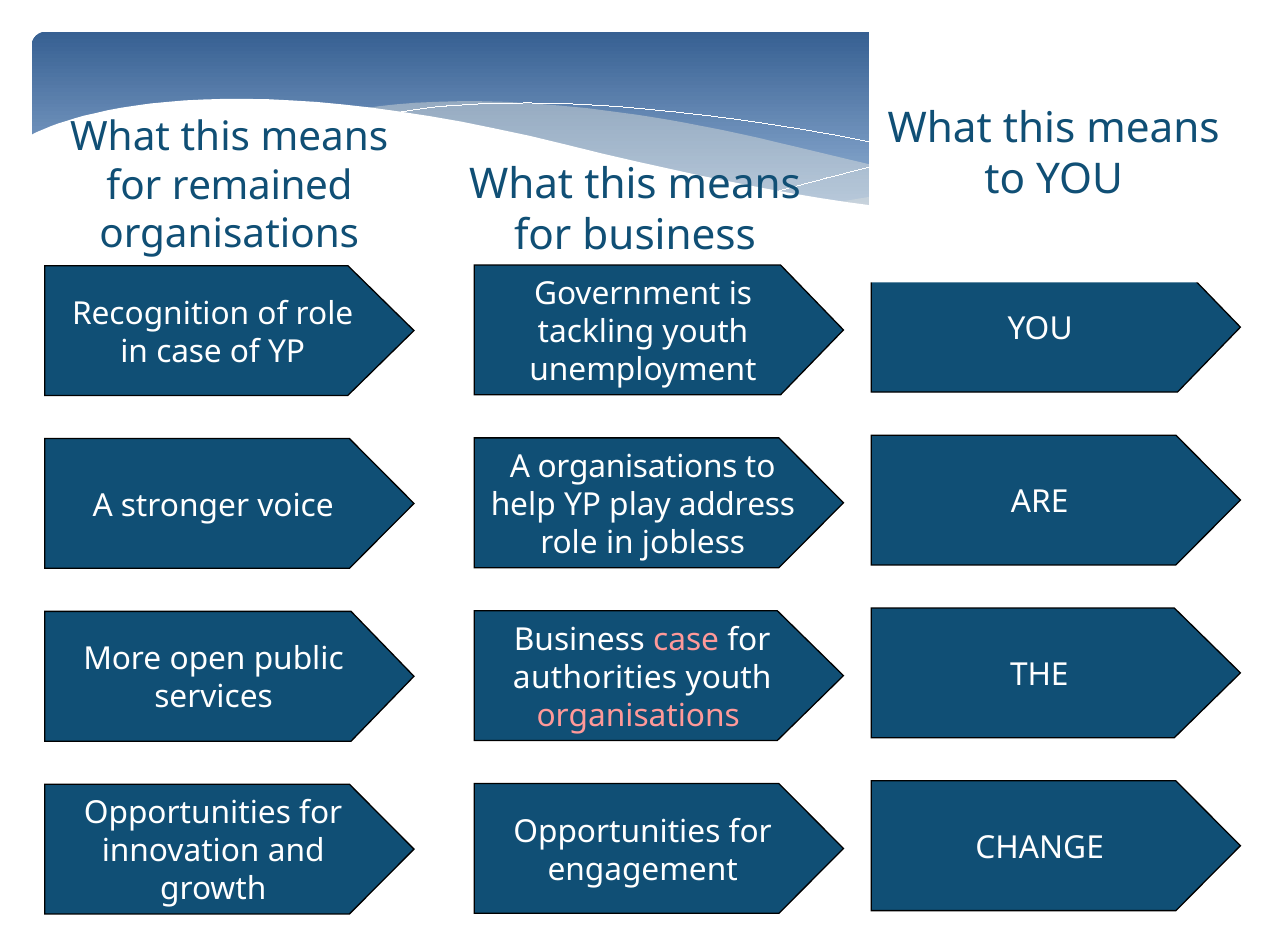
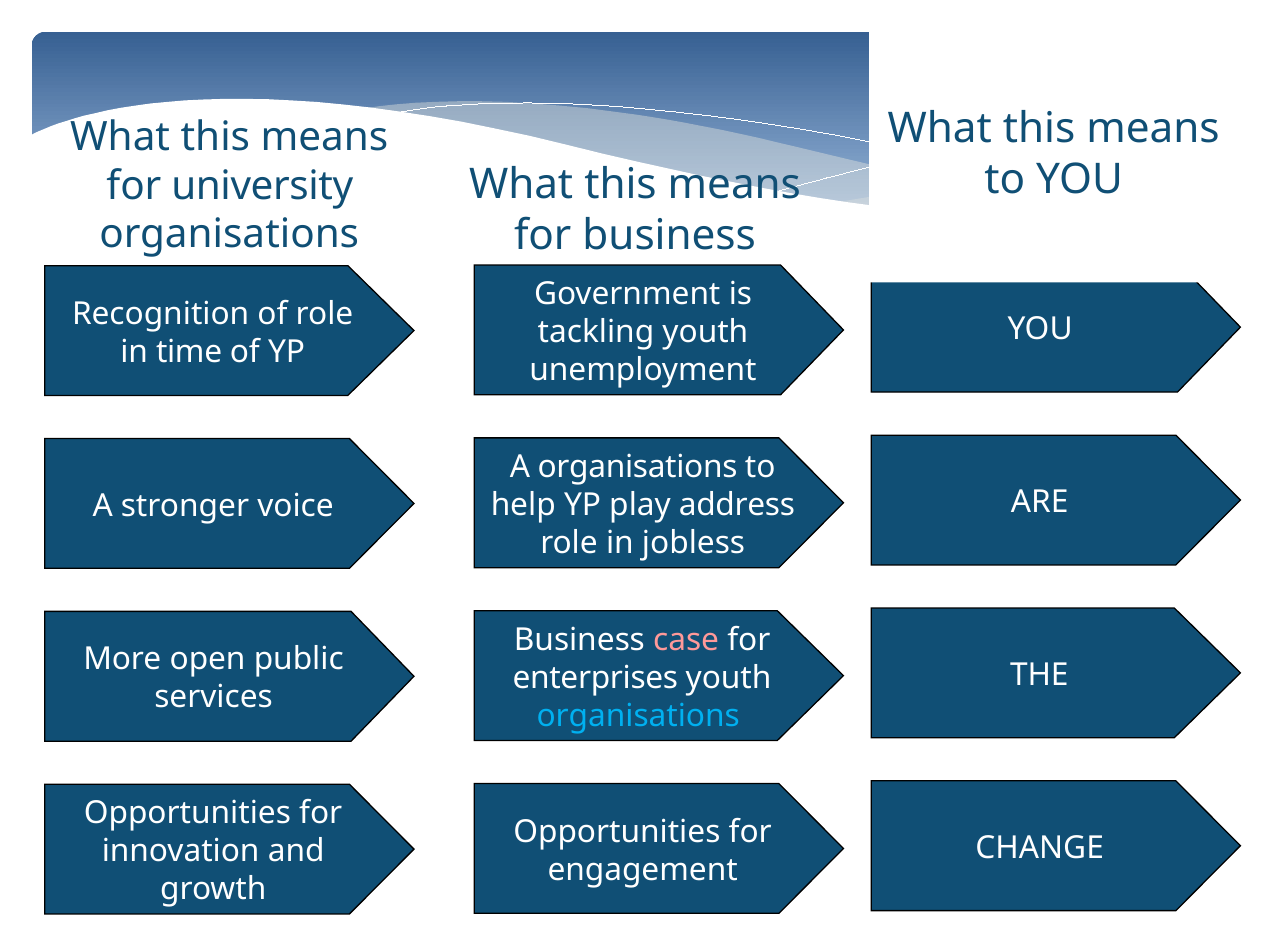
remained: remained -> university
in case: case -> time
authorities: authorities -> enterprises
organisations at (638, 716) colour: pink -> light blue
